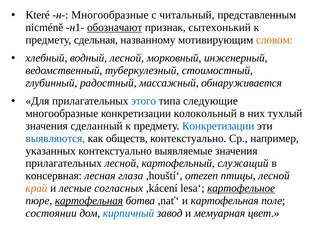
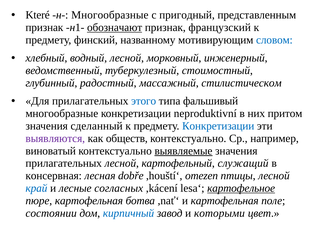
читальный: читальный -> пригодный
nicméně at (44, 27): nicméně -> признак
сытехонький: сытехонький -> французский
сдельная: сдельная -> финский
словом colour: orange -> blue
обнаруживается: обнаруживается -> стилистическом
следующие: следующие -> фальшивый
колокольный: колокольный -> neproduktivní
тухлый: тухлый -> притом
выявляются colour: blue -> purple
указанных: указанных -> виноватый
выявляемые underline: none -> present
глаза: глаза -> dobře
край colour: orange -> blue
картофельная at (89, 200) underline: present -> none
мемуарная: мемуарная -> которыми
